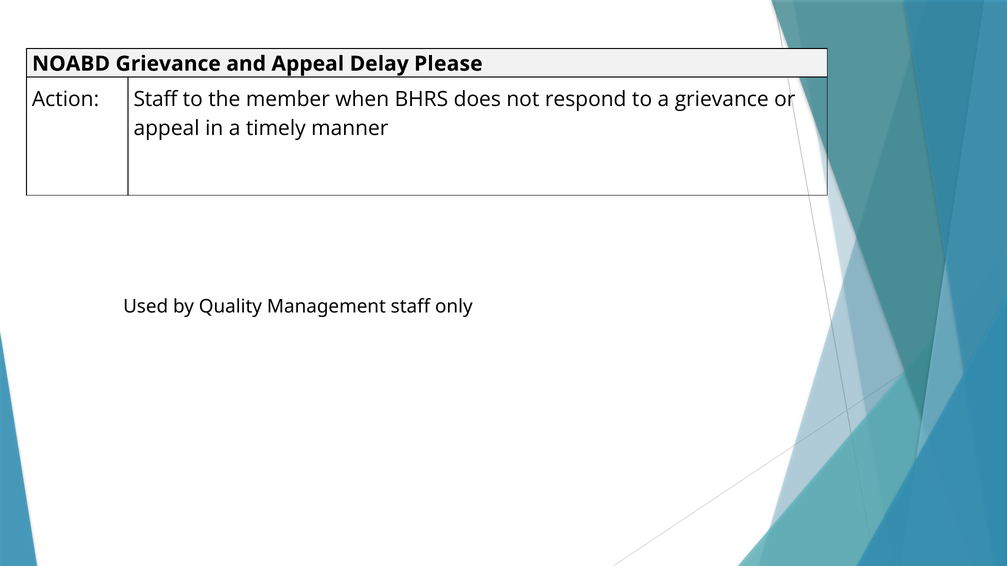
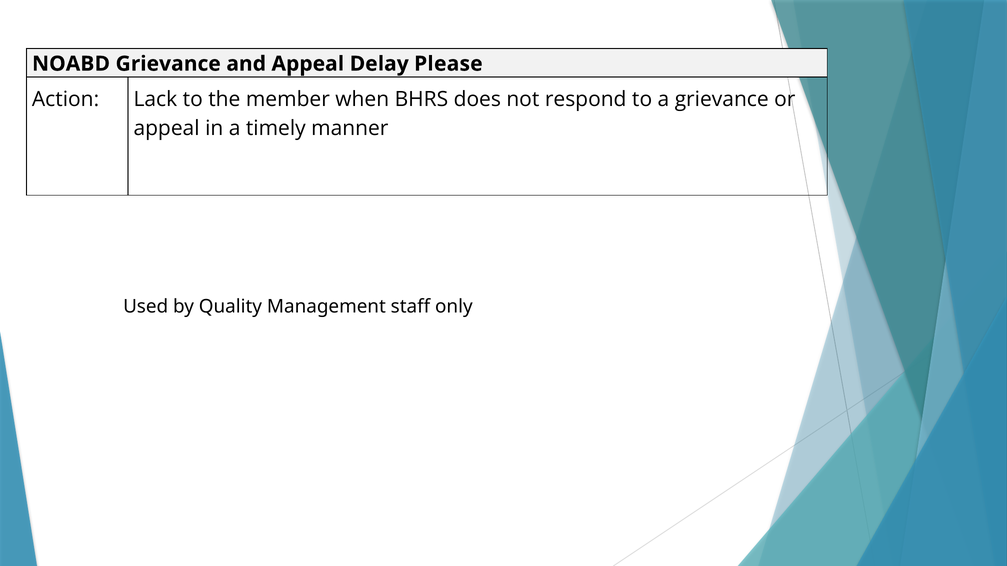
Action Staff: Staff -> Lack
